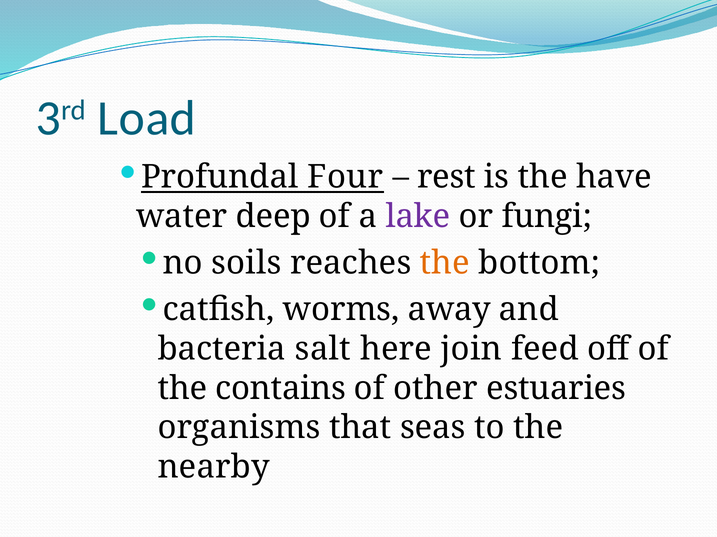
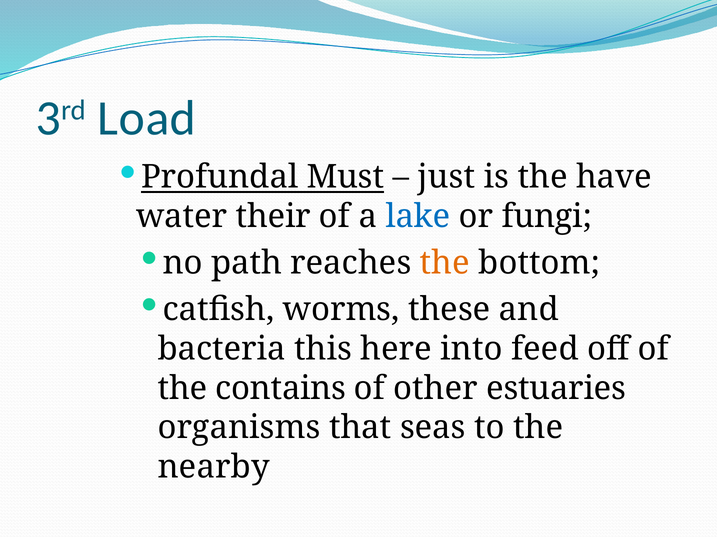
Four: Four -> Must
rest: rest -> just
deep: deep -> their
lake colour: purple -> blue
soils: soils -> path
away: away -> these
salt: salt -> this
join: join -> into
